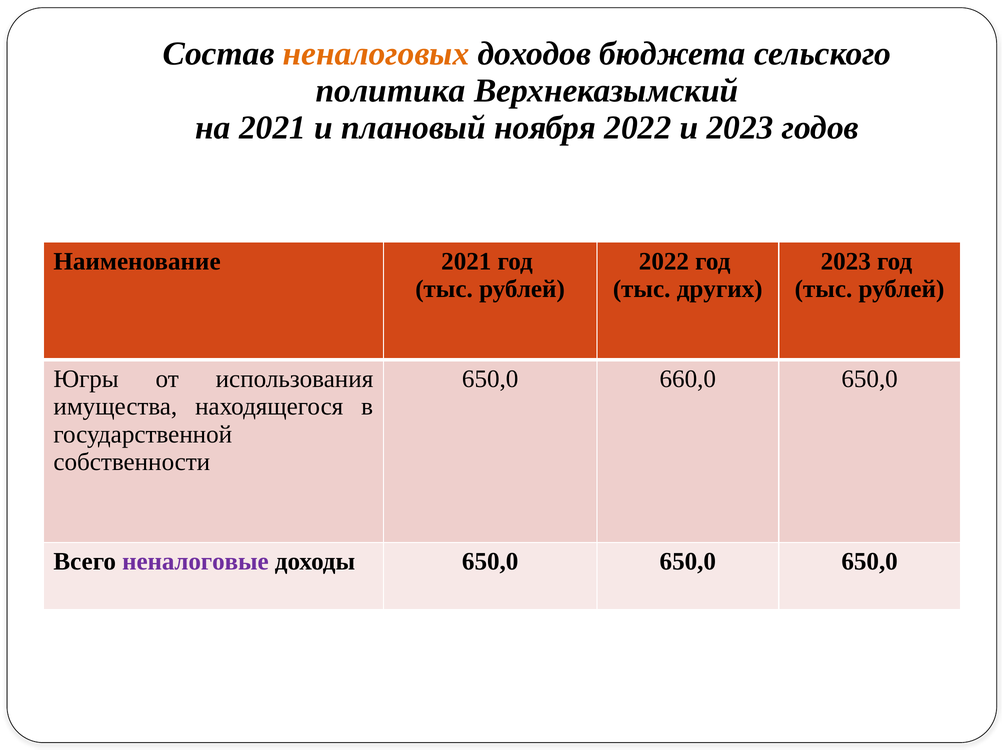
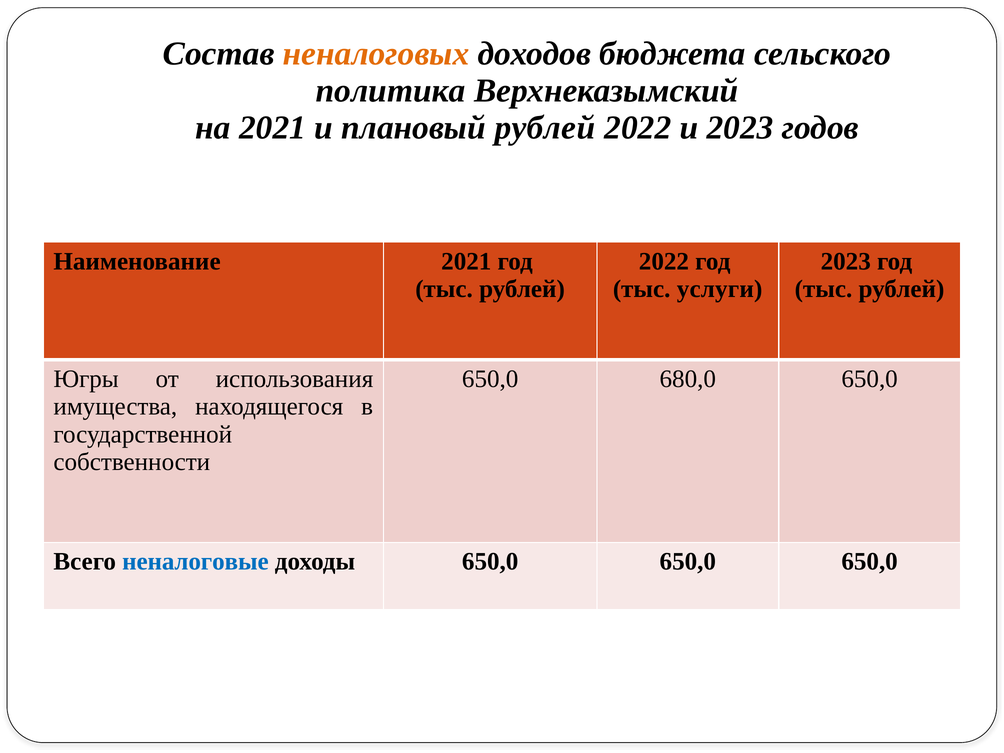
плановый ноября: ноября -> рублей
других: других -> услуги
660,0: 660,0 -> 680,0
неналоговые colour: purple -> blue
